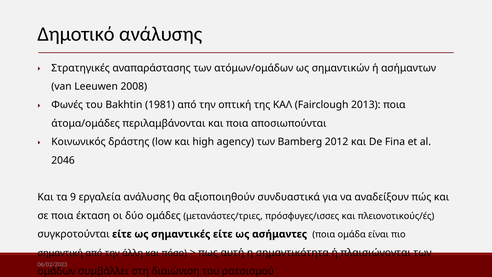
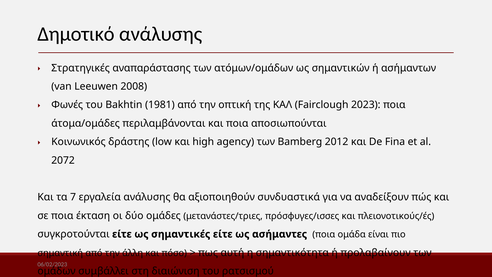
2013: 2013 -> 2023
2046: 2046 -> 2072
9: 9 -> 7
πλαισιώνονται: πλαισιώνονται -> προλαβαίνουν
